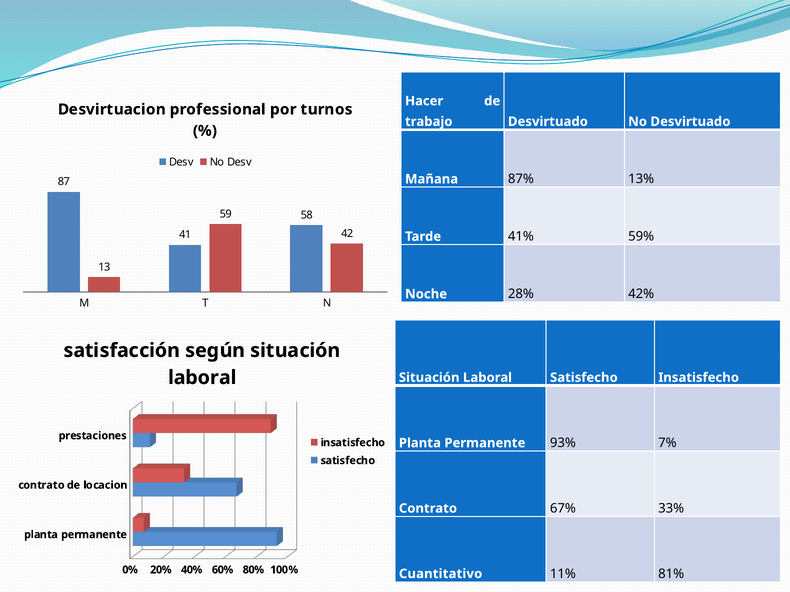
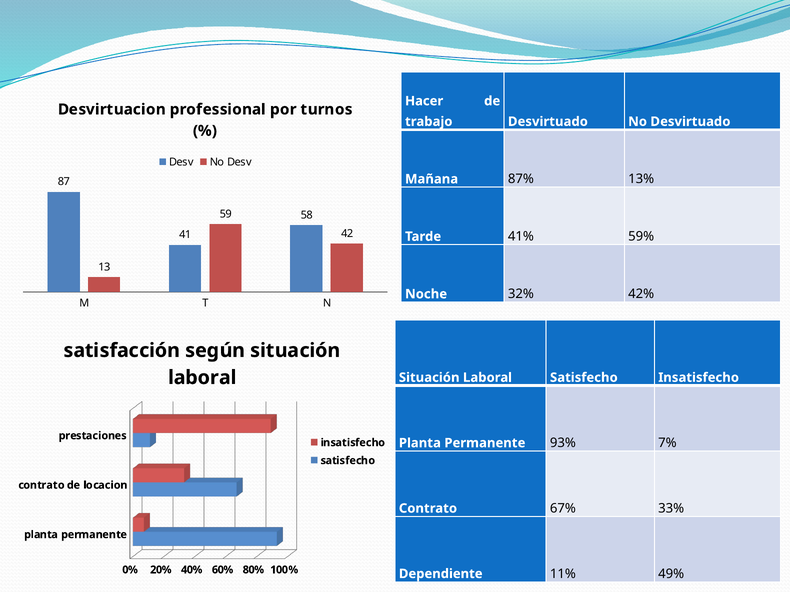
28%: 28% -> 32%
Cuantitativo: Cuantitativo -> Dependiente
81%: 81% -> 49%
